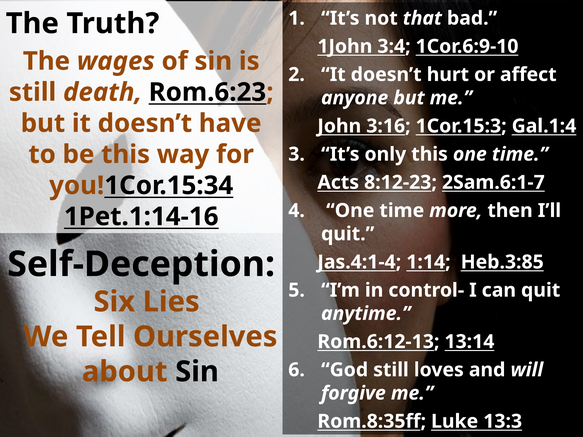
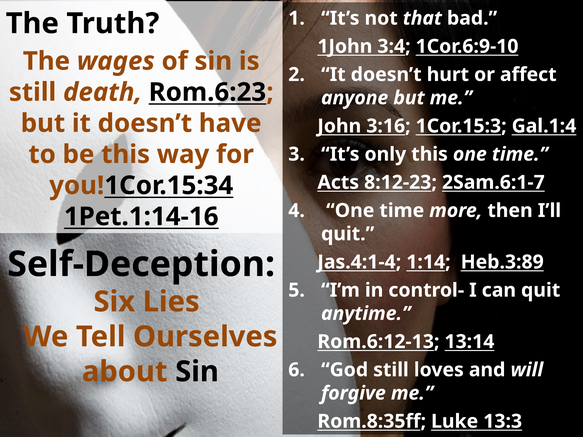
Heb.3:85: Heb.3:85 -> Heb.3:89
